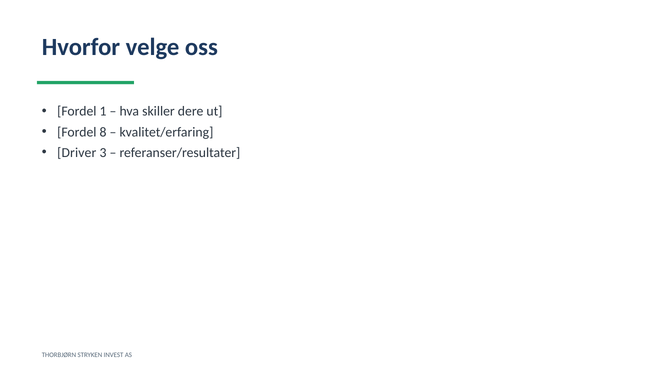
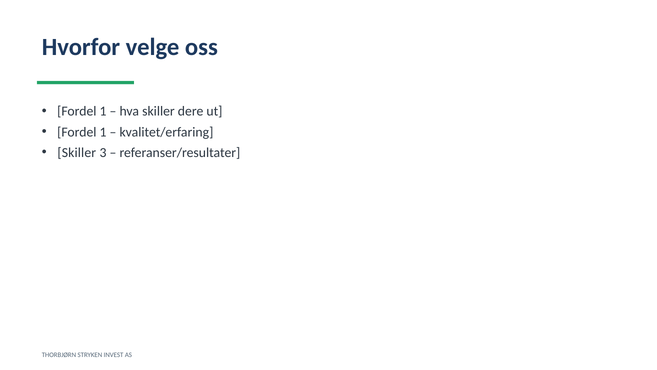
8 at (103, 132): 8 -> 1
Driver at (77, 152): Driver -> Skiller
